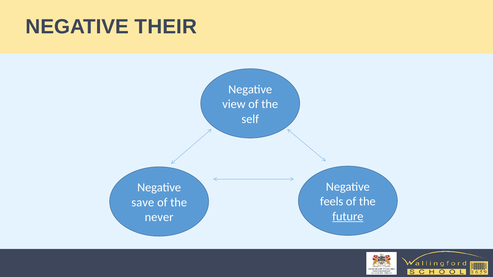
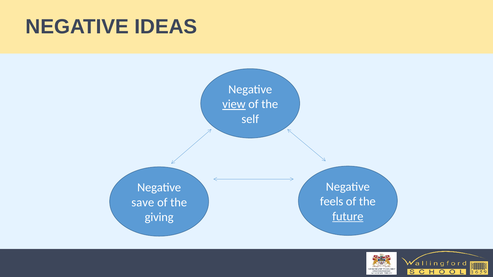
THEIR: THEIR -> IDEAS
view underline: none -> present
never: never -> giving
